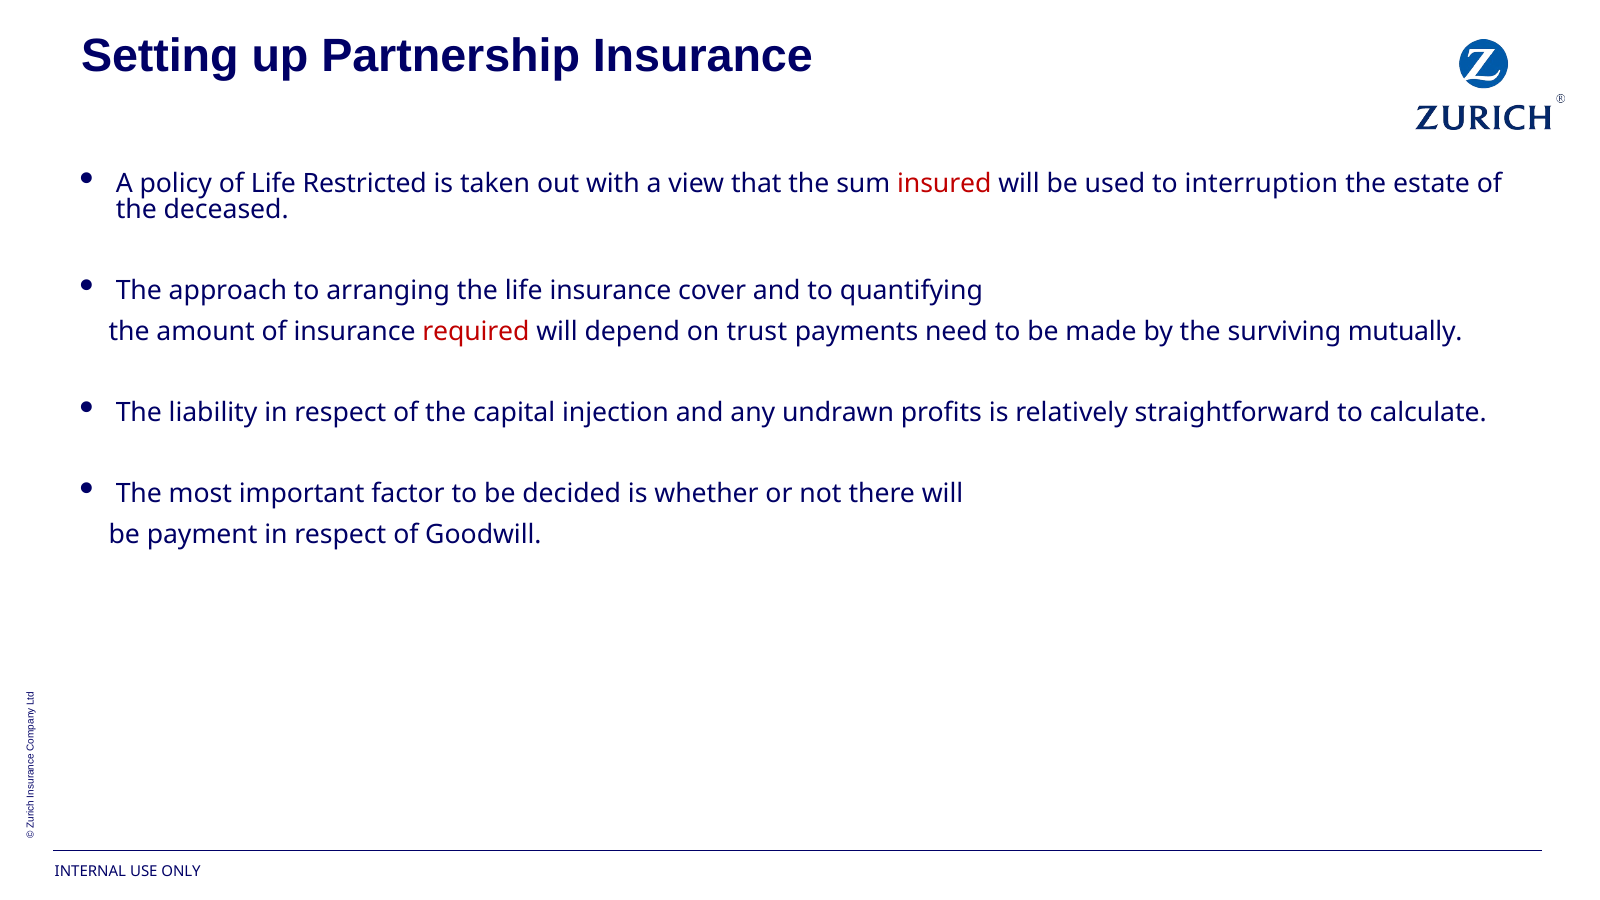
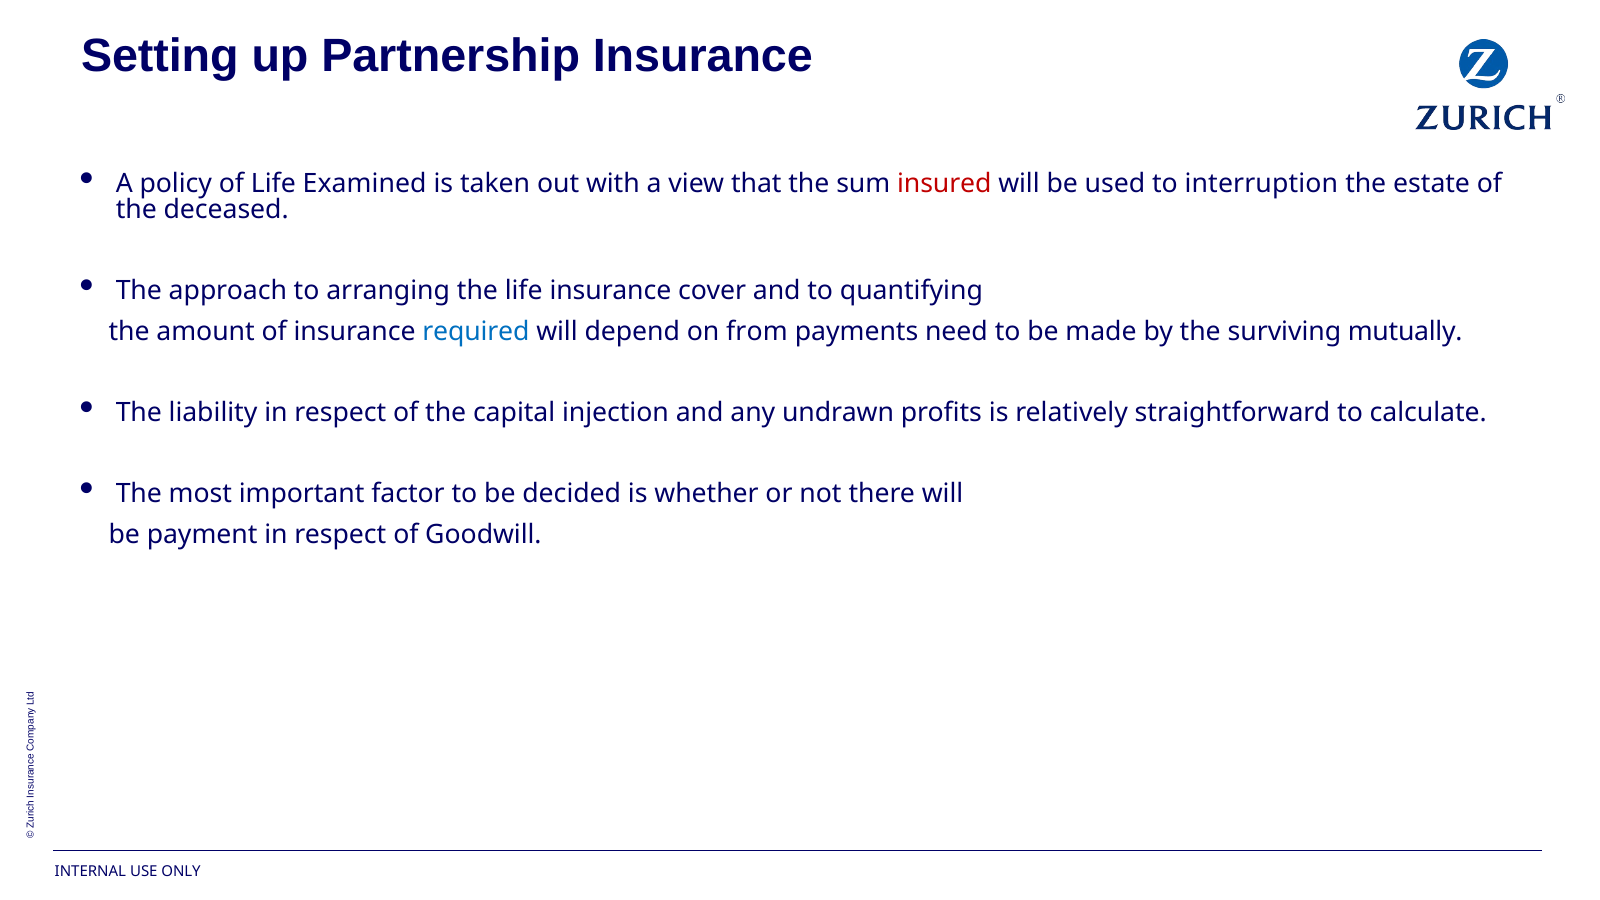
Restricted: Restricted -> Examined
required colour: red -> blue
trust: trust -> from
